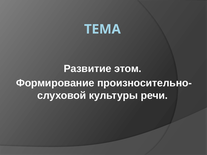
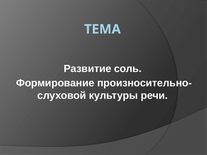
этом: этом -> соль
